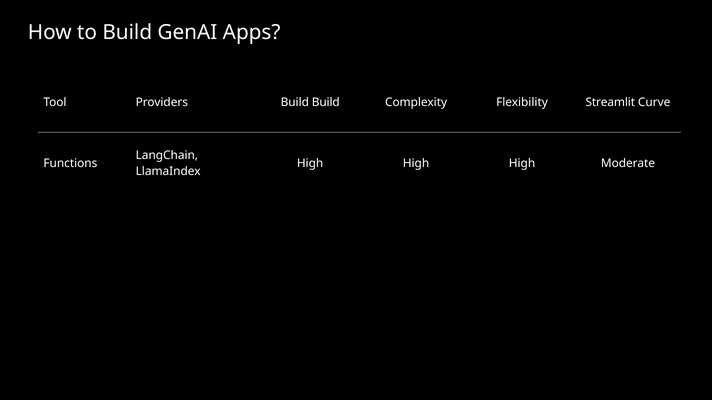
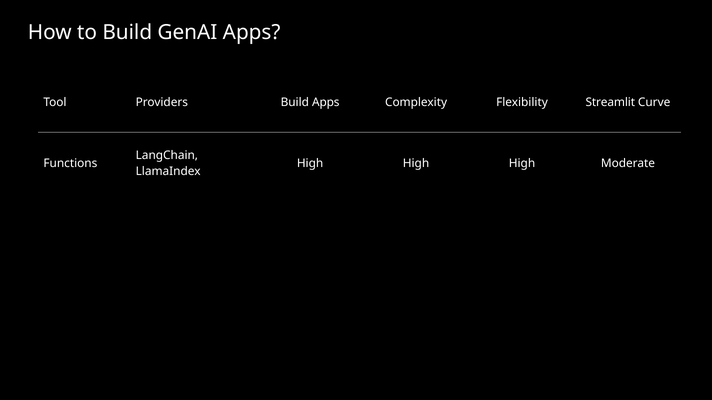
Build Build: Build -> Apps
